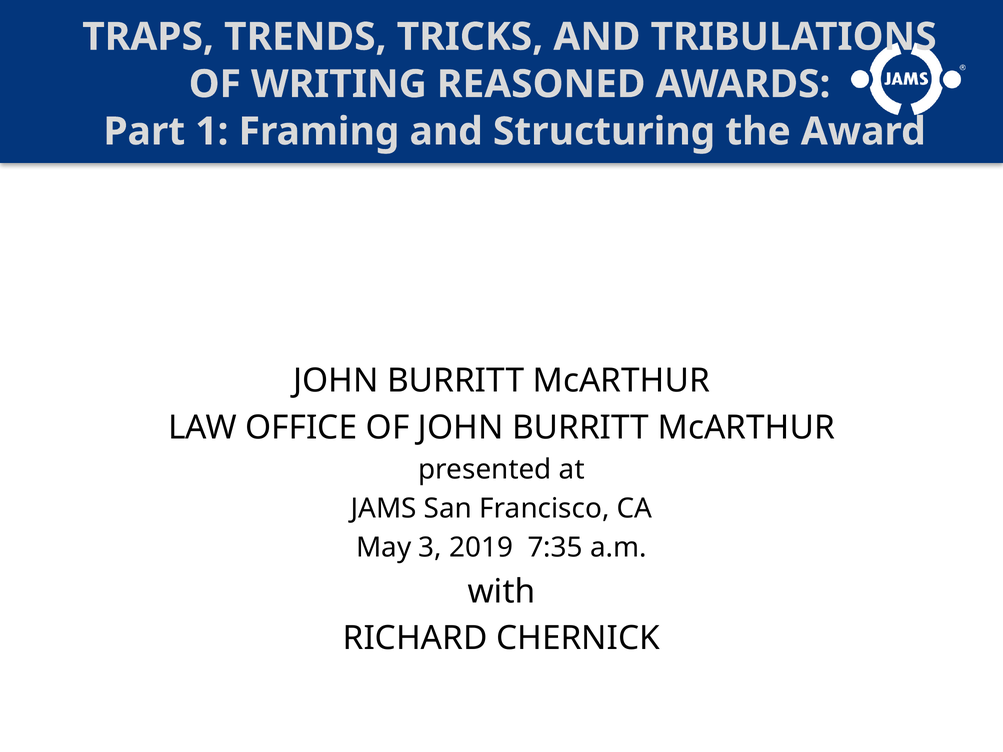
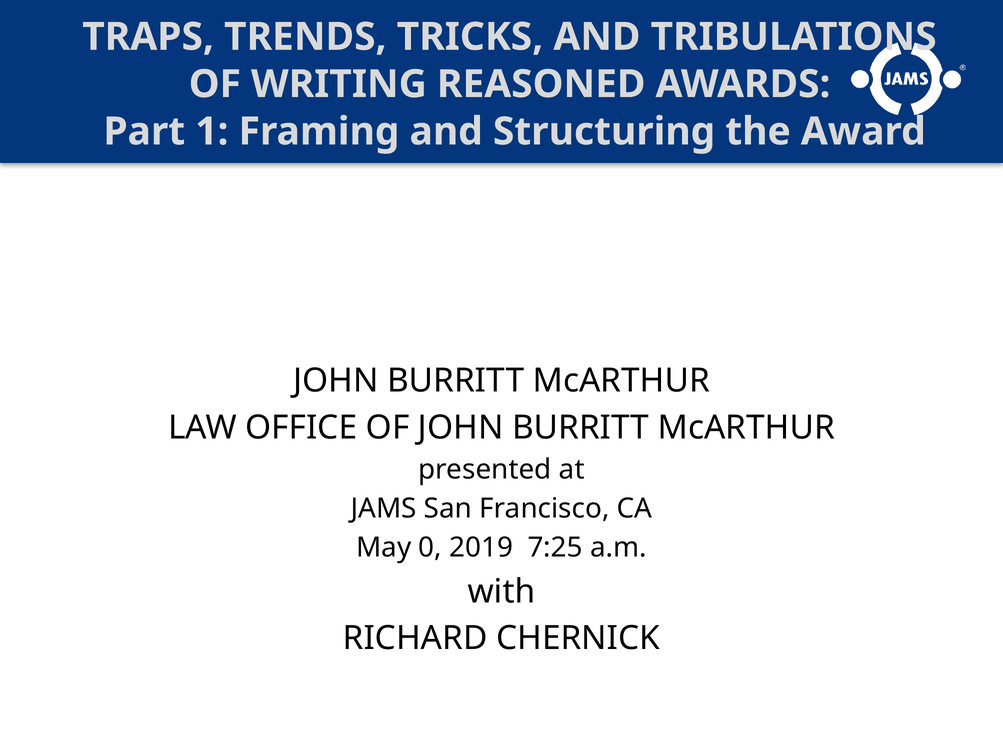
3: 3 -> 0
7:35: 7:35 -> 7:25
